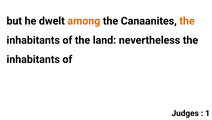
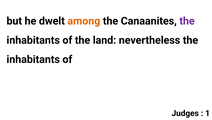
the at (187, 21) colour: orange -> purple
